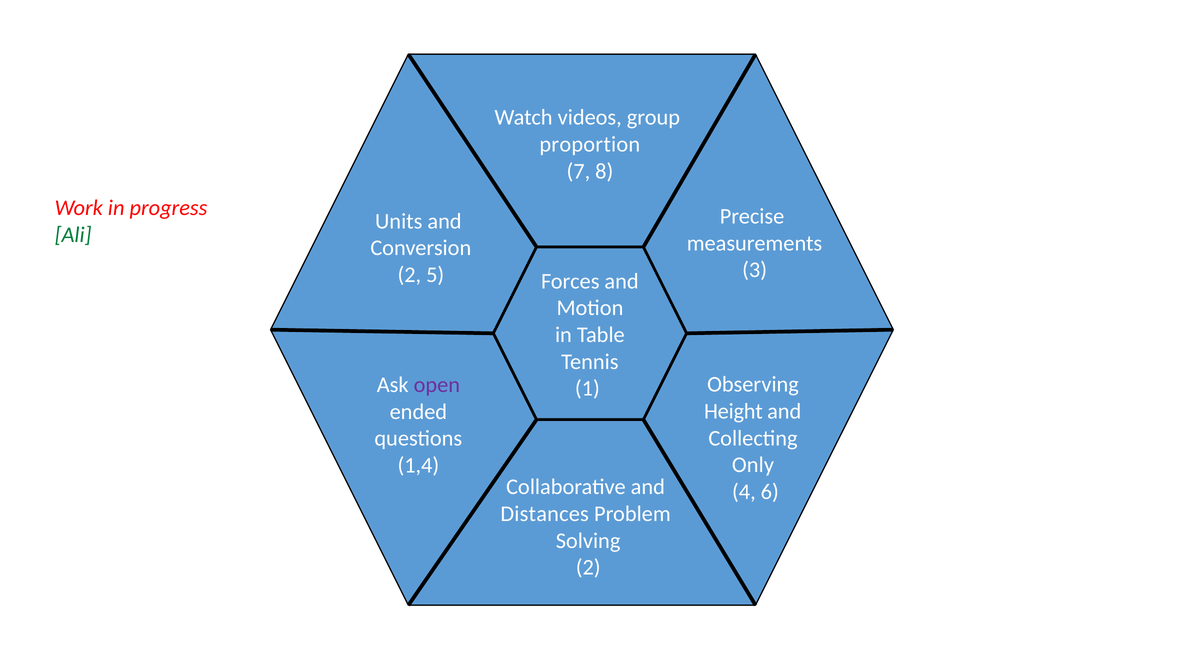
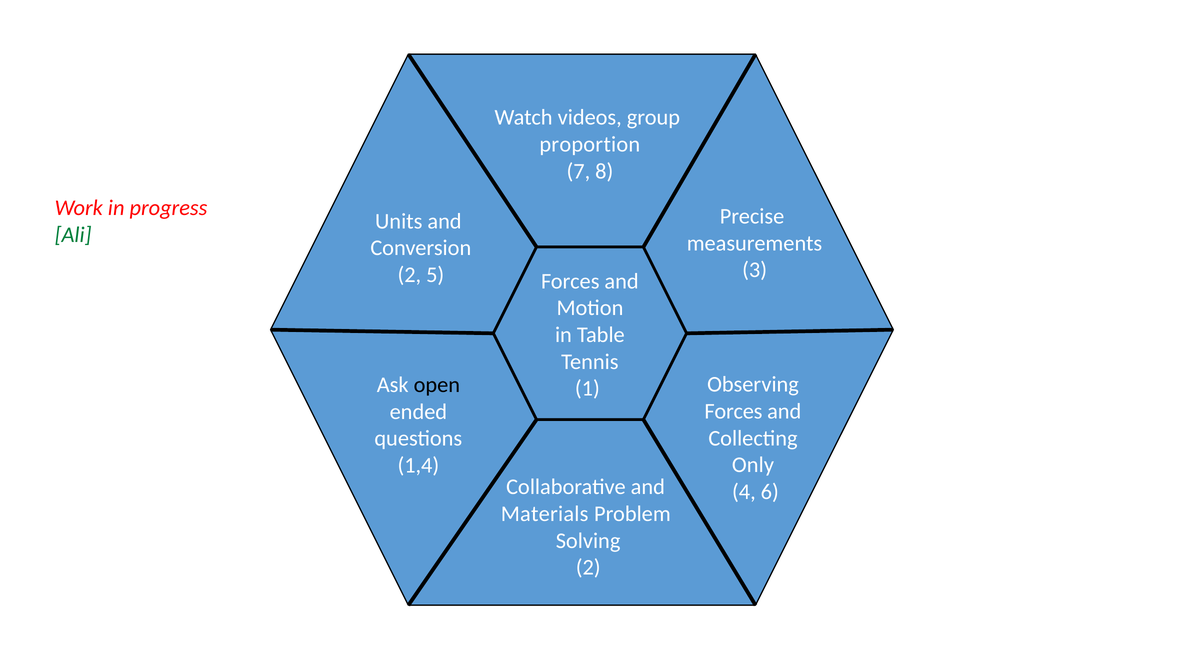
open colour: purple -> black
Height at (733, 411): Height -> Forces
Distances: Distances -> Materials
